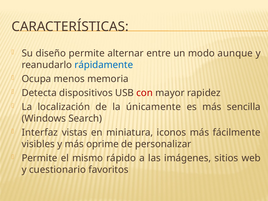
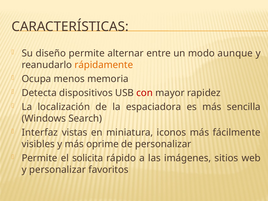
rápidamente colour: blue -> orange
únicamente: únicamente -> espaciadora
mismo: mismo -> solicita
y cuestionario: cuestionario -> personalizar
